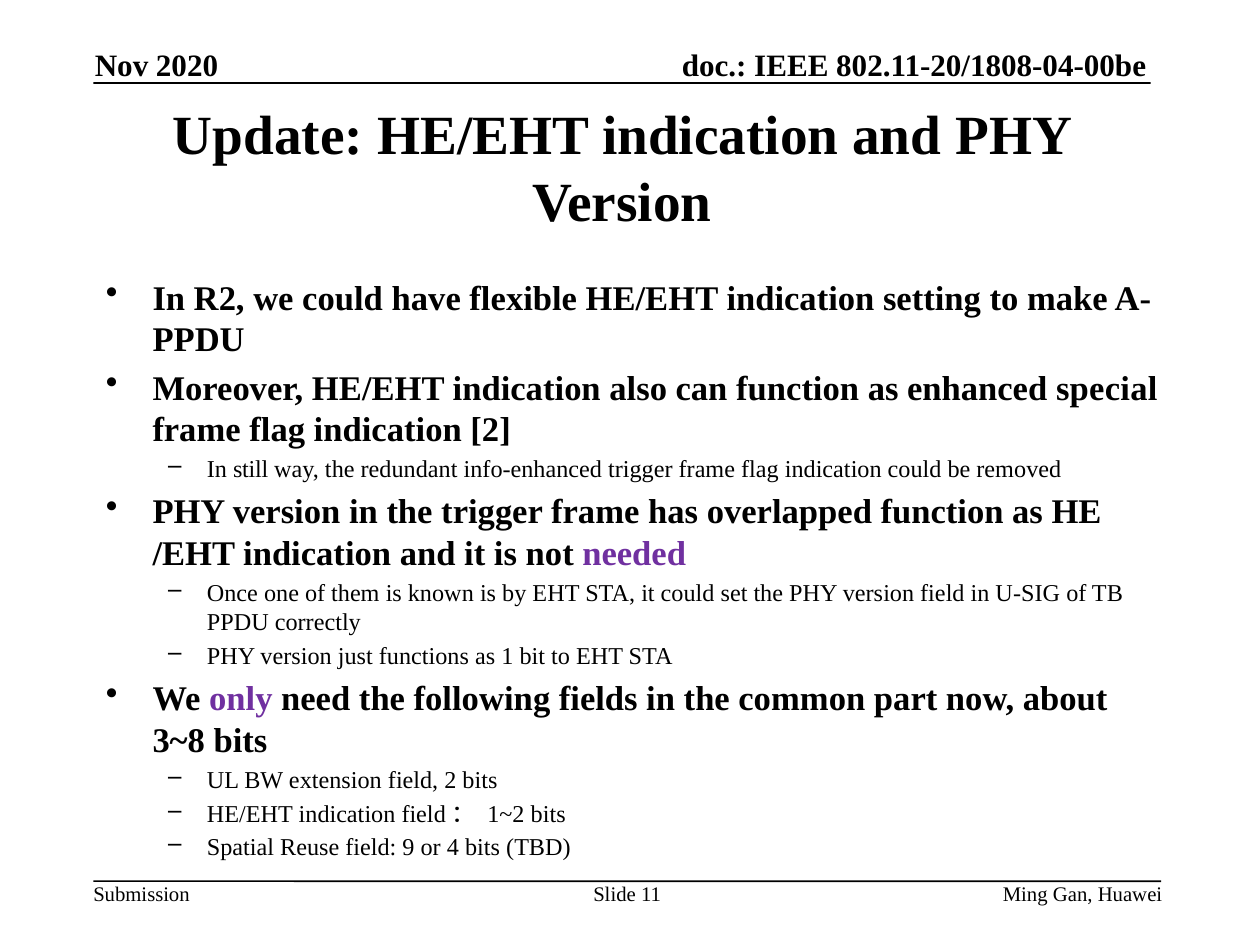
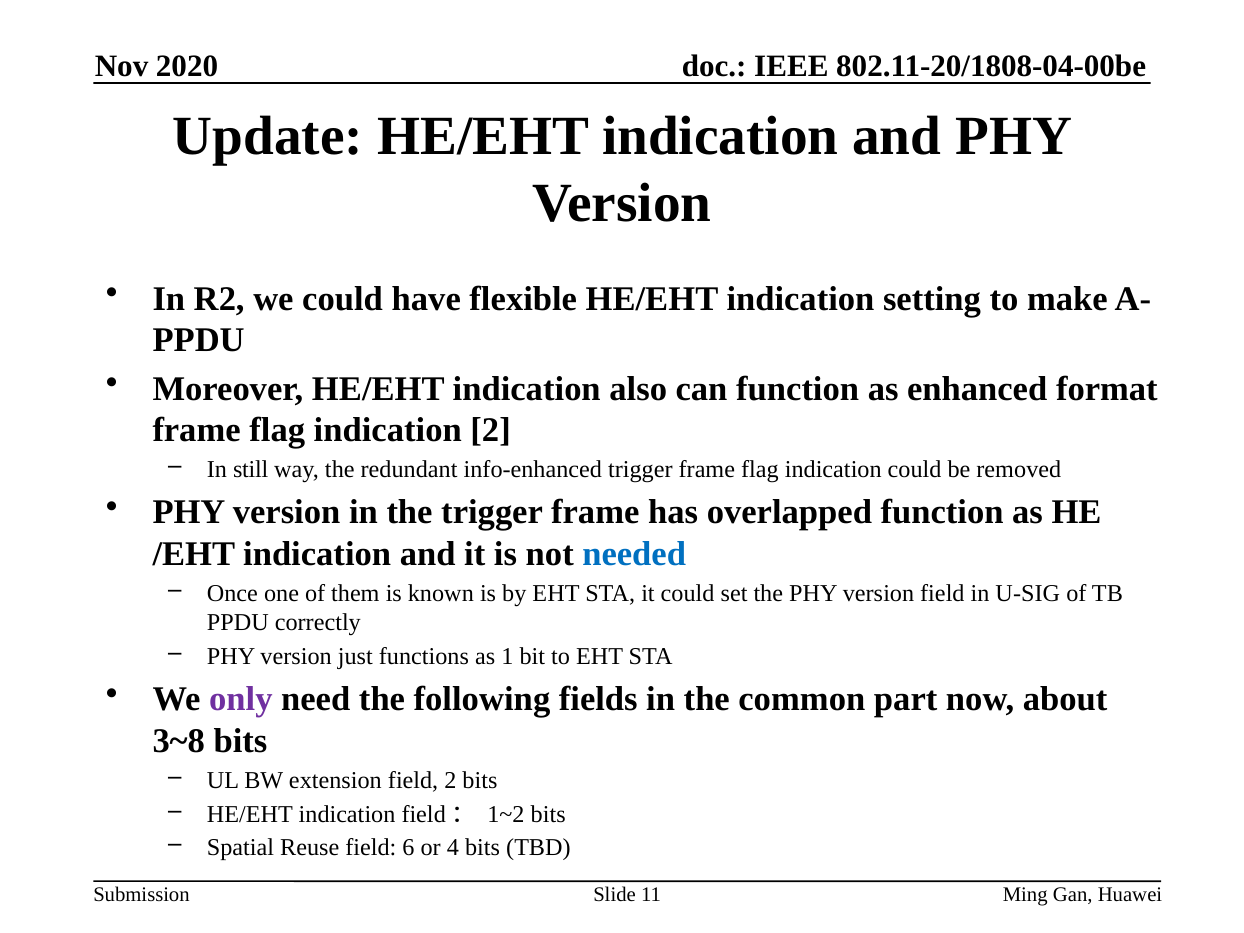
special: special -> format
needed colour: purple -> blue
9: 9 -> 6
